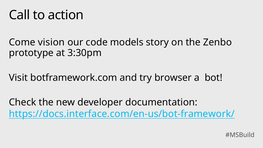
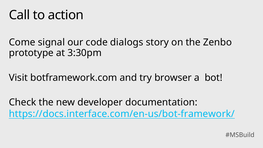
vision: vision -> signal
models: models -> dialogs
